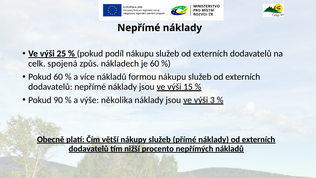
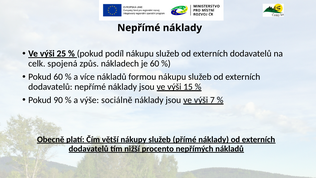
několika: několika -> sociálně
3: 3 -> 7
